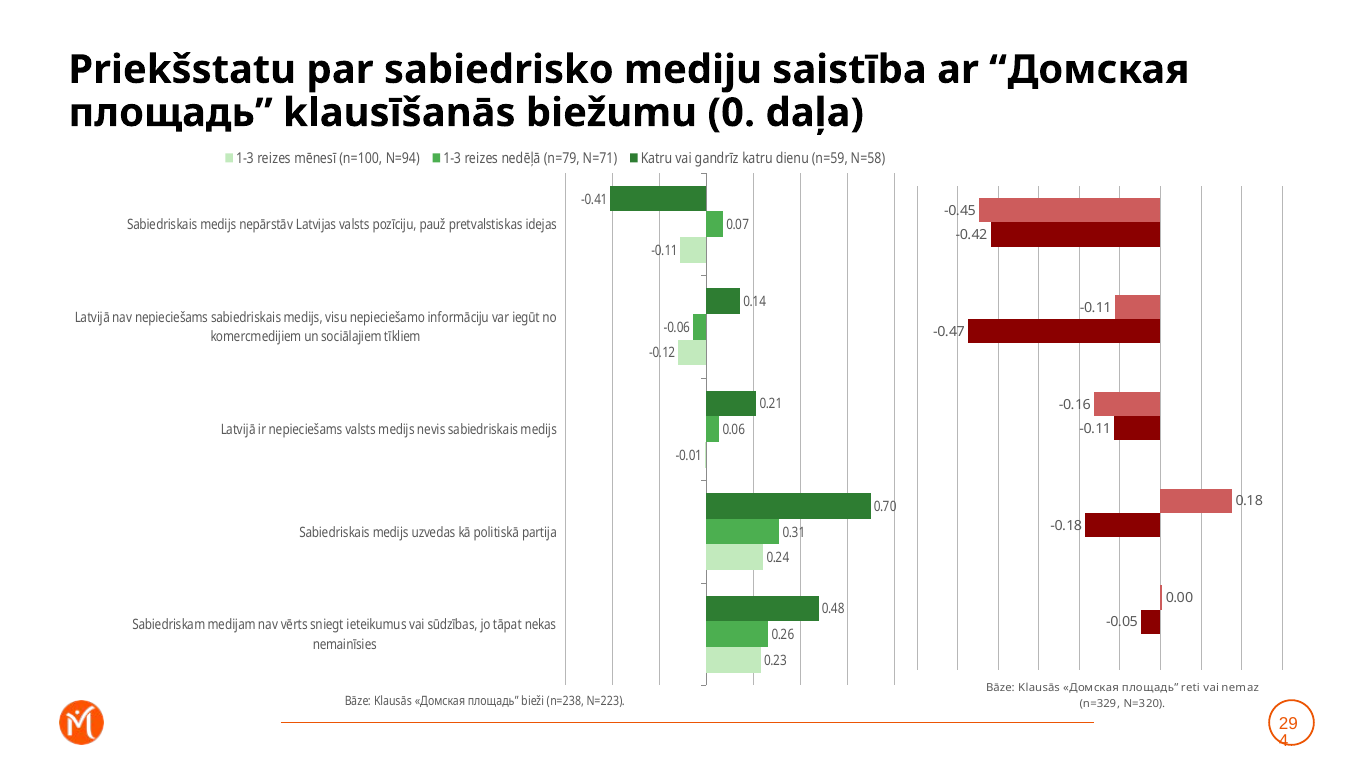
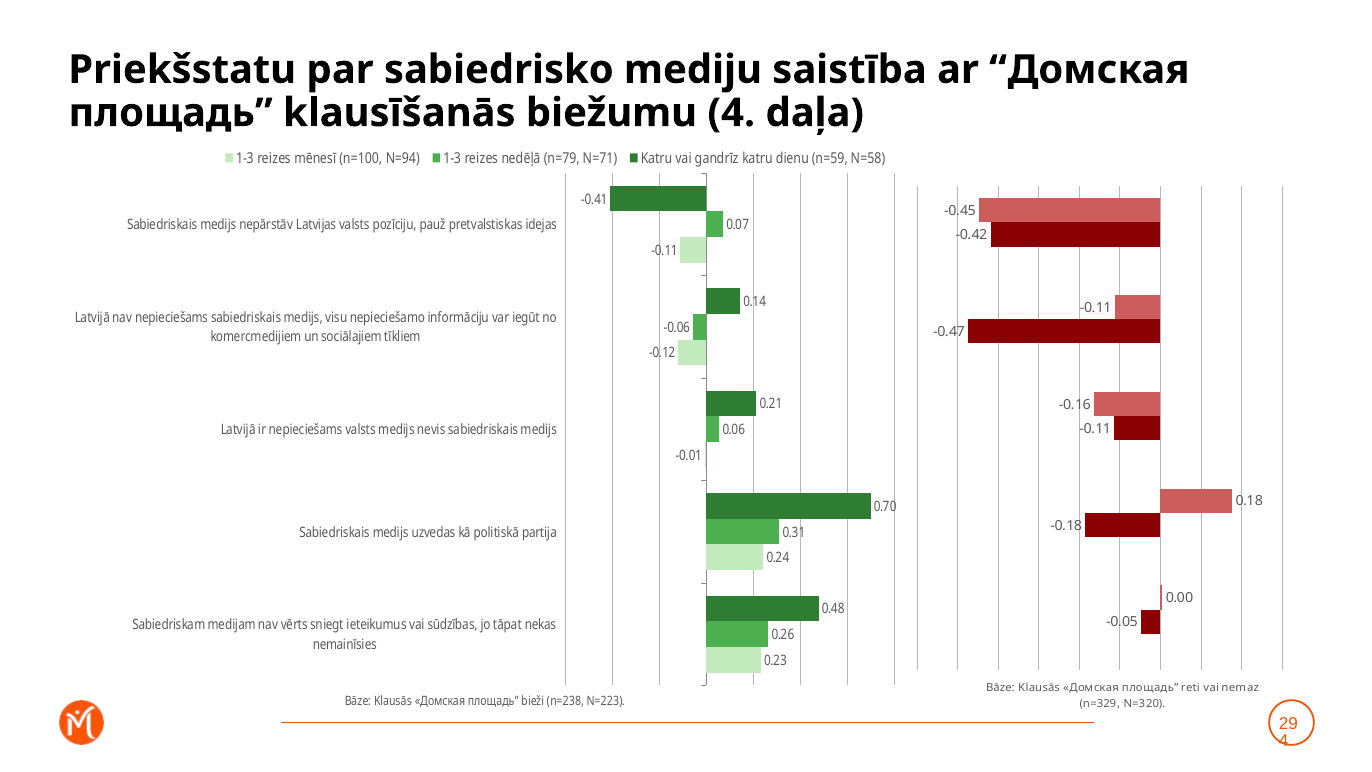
biežumu 0: 0 -> 4
